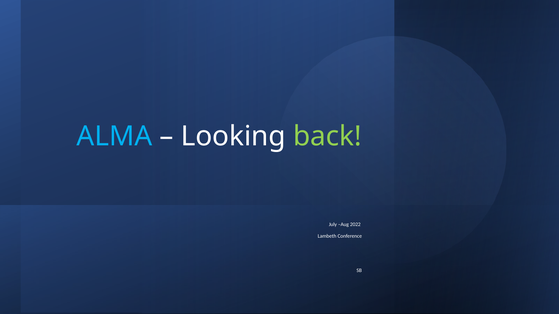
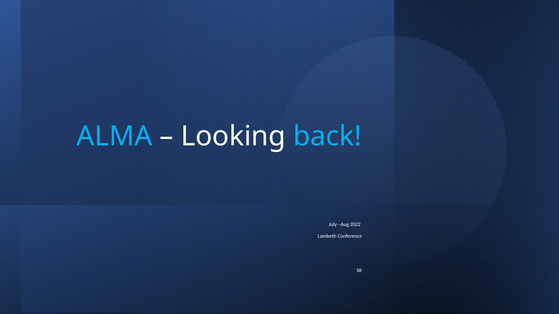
back colour: light green -> light blue
